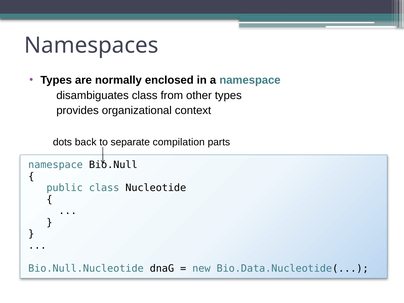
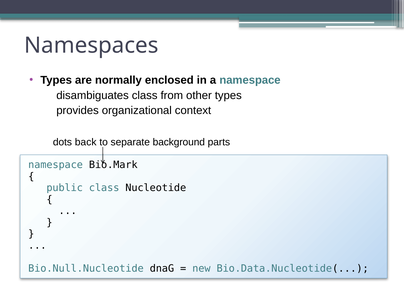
compilation: compilation -> background
Bio.Null: Bio.Null -> Bio.Mark
